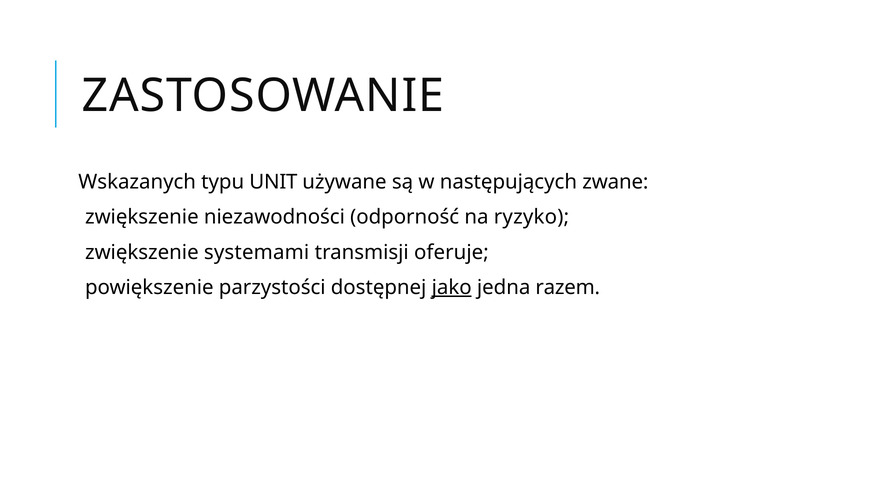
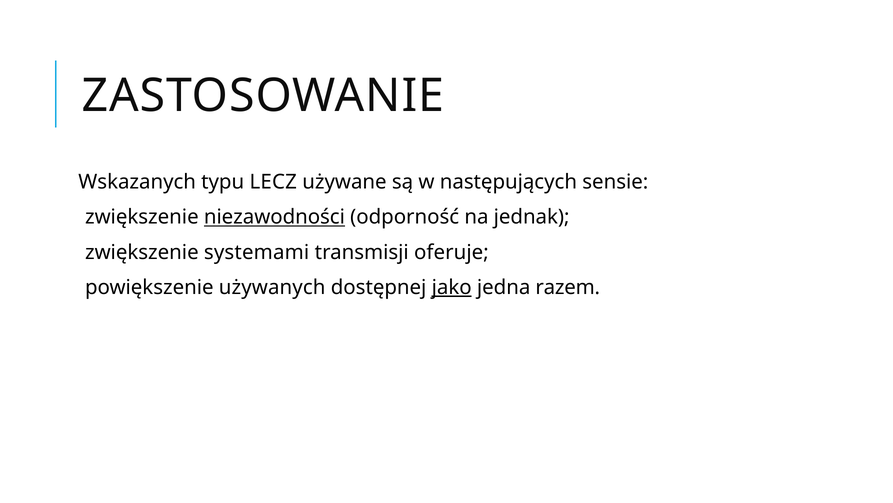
UNIT: UNIT -> LECZ
zwane: zwane -> sensie
niezawodności underline: none -> present
ryzyko: ryzyko -> jednak
parzystości: parzystości -> używanych
